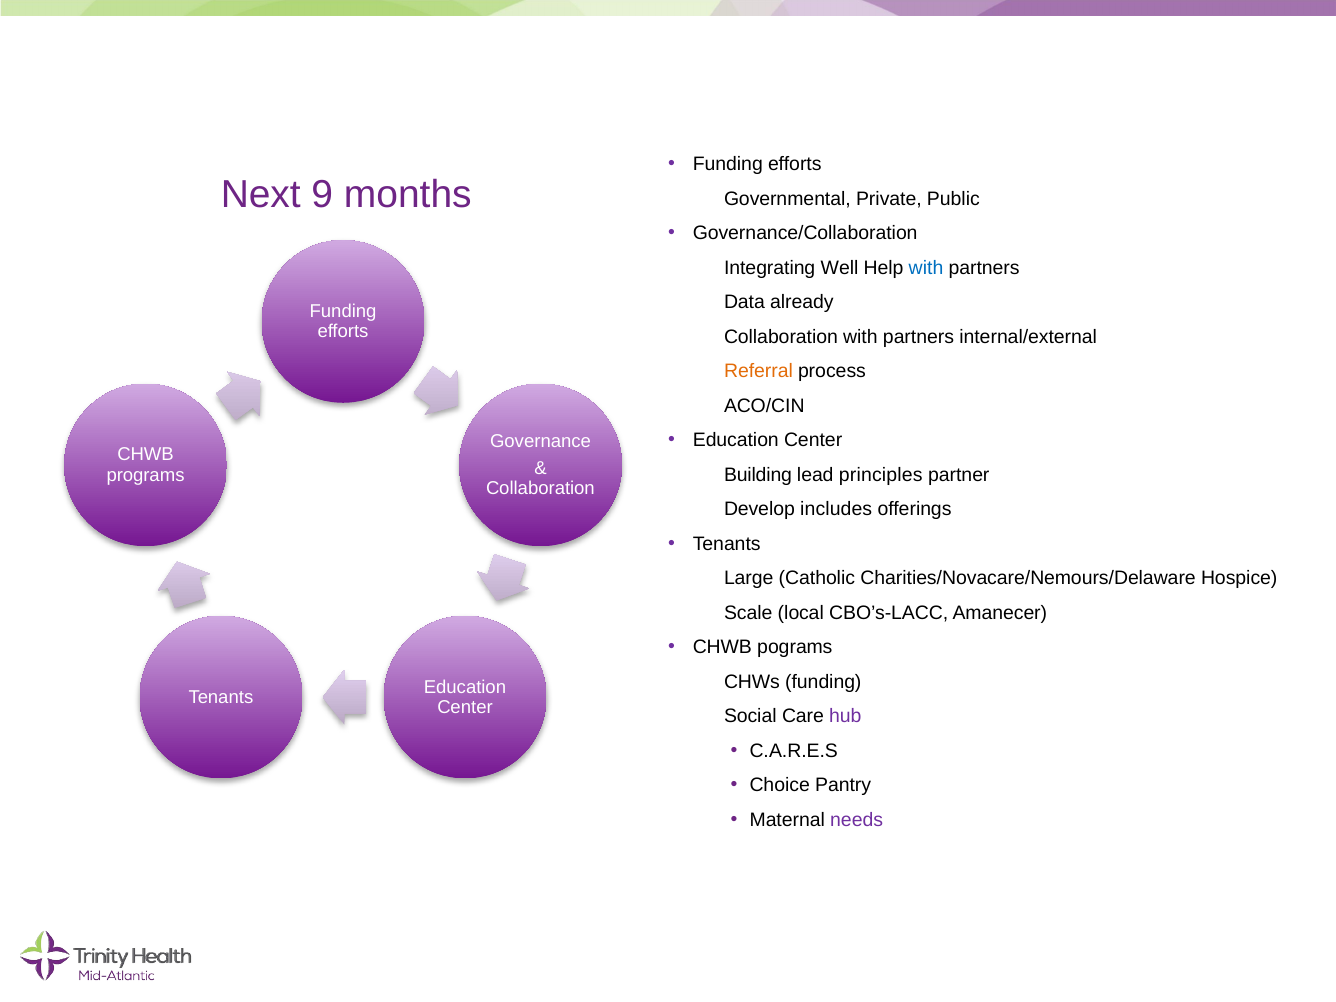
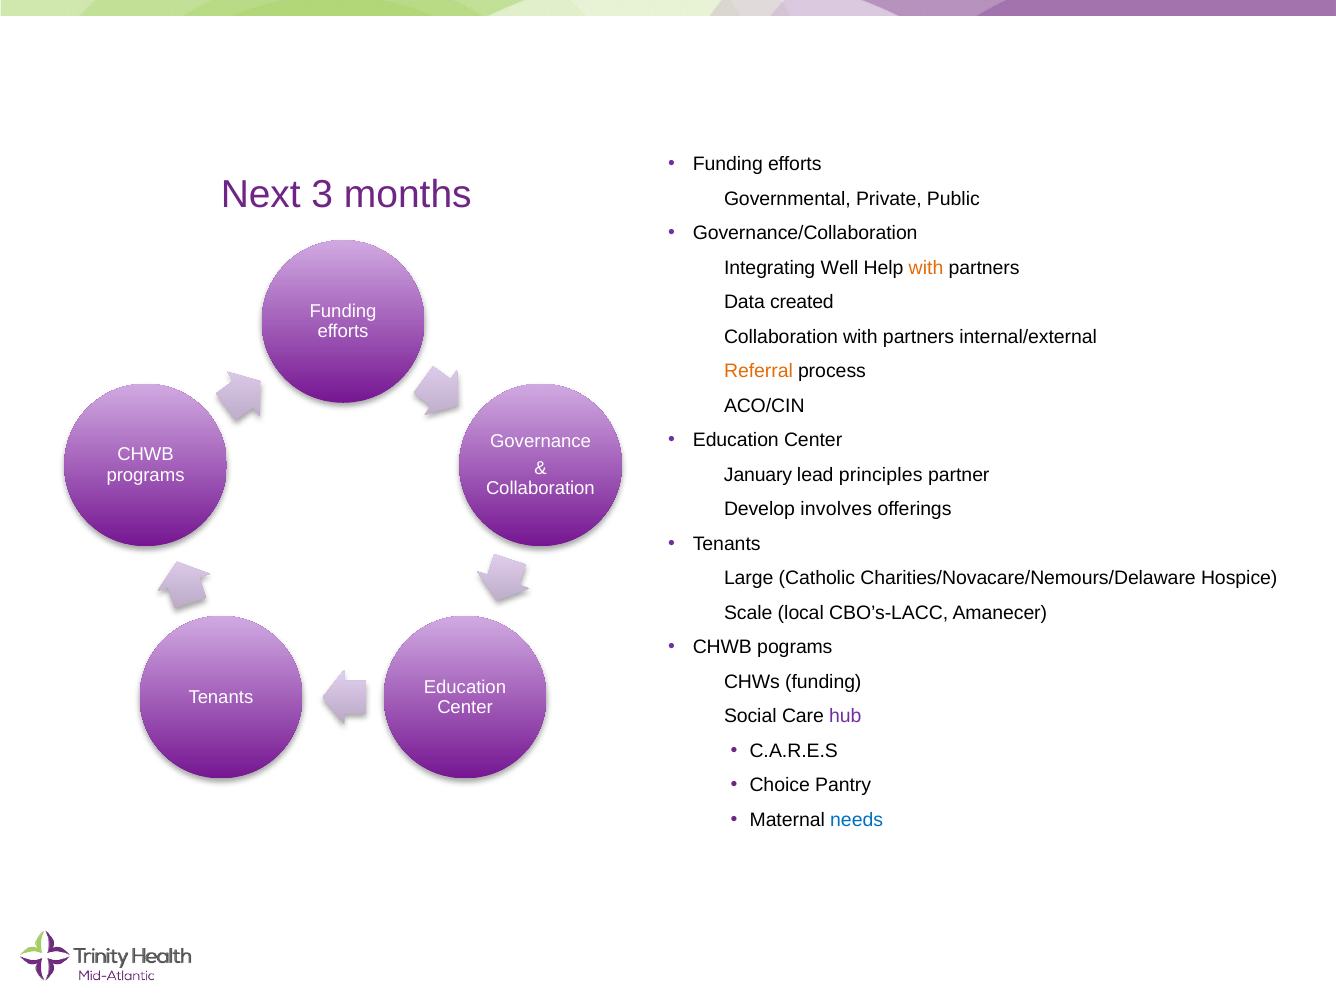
9: 9 -> 3
with at (926, 268) colour: blue -> orange
already: already -> created
Building: Building -> January
includes: includes -> involves
needs colour: purple -> blue
